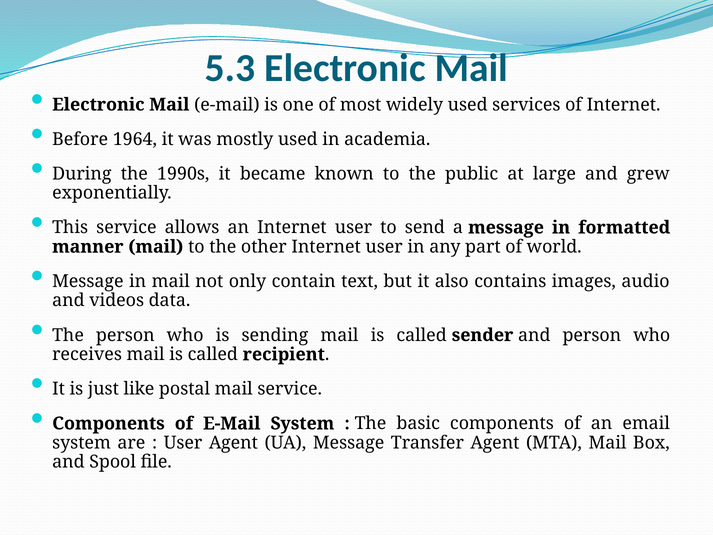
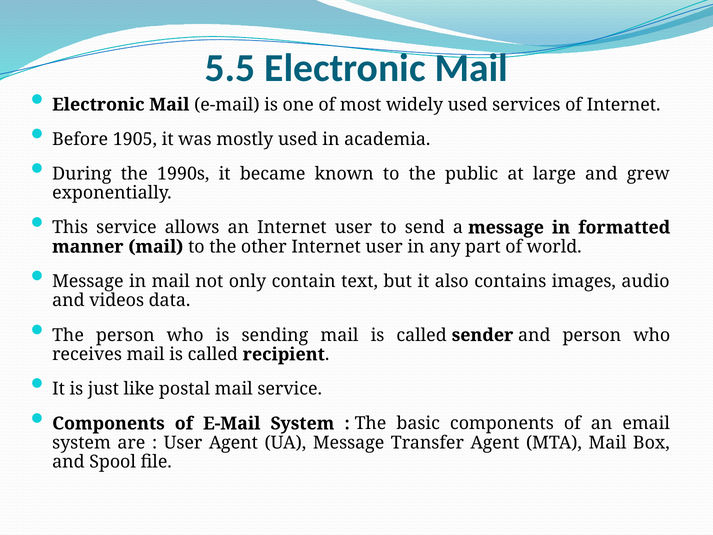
5.3: 5.3 -> 5.5
1964: 1964 -> 1905
